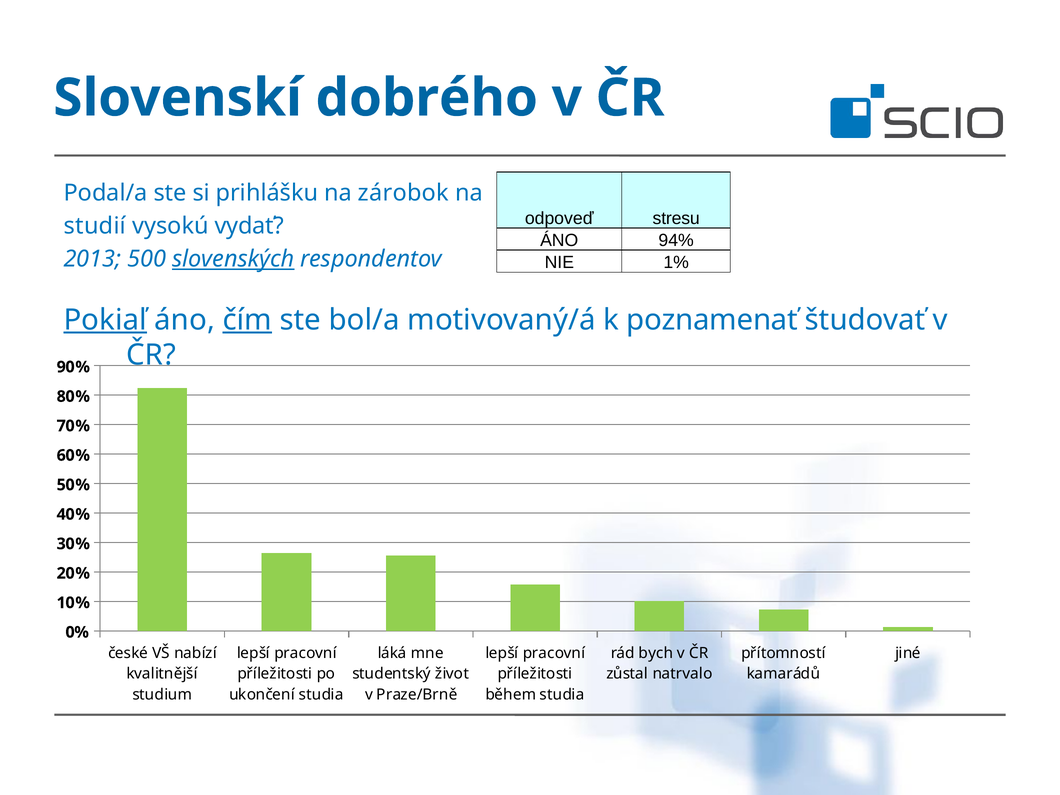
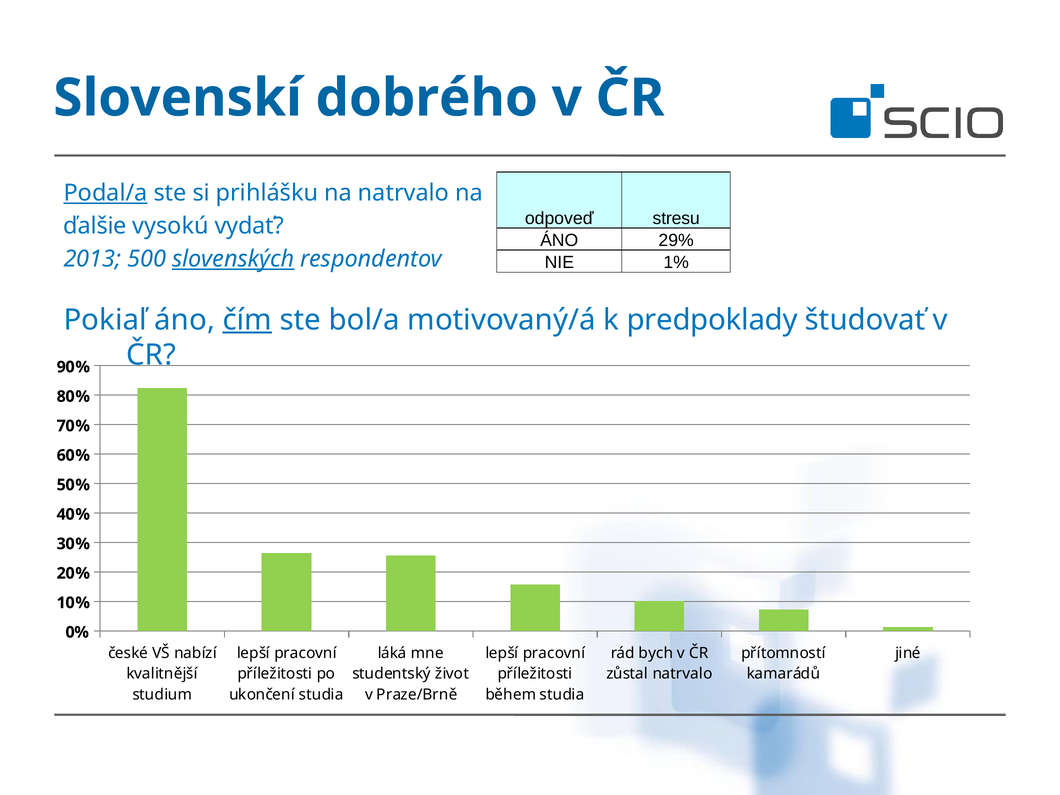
Podal/a underline: none -> present
na zárobok: zárobok -> natrvalo
studií: studií -> ďalšie
94%: 94% -> 29%
Pokiaľ underline: present -> none
poznamenať: poznamenať -> predpoklady
